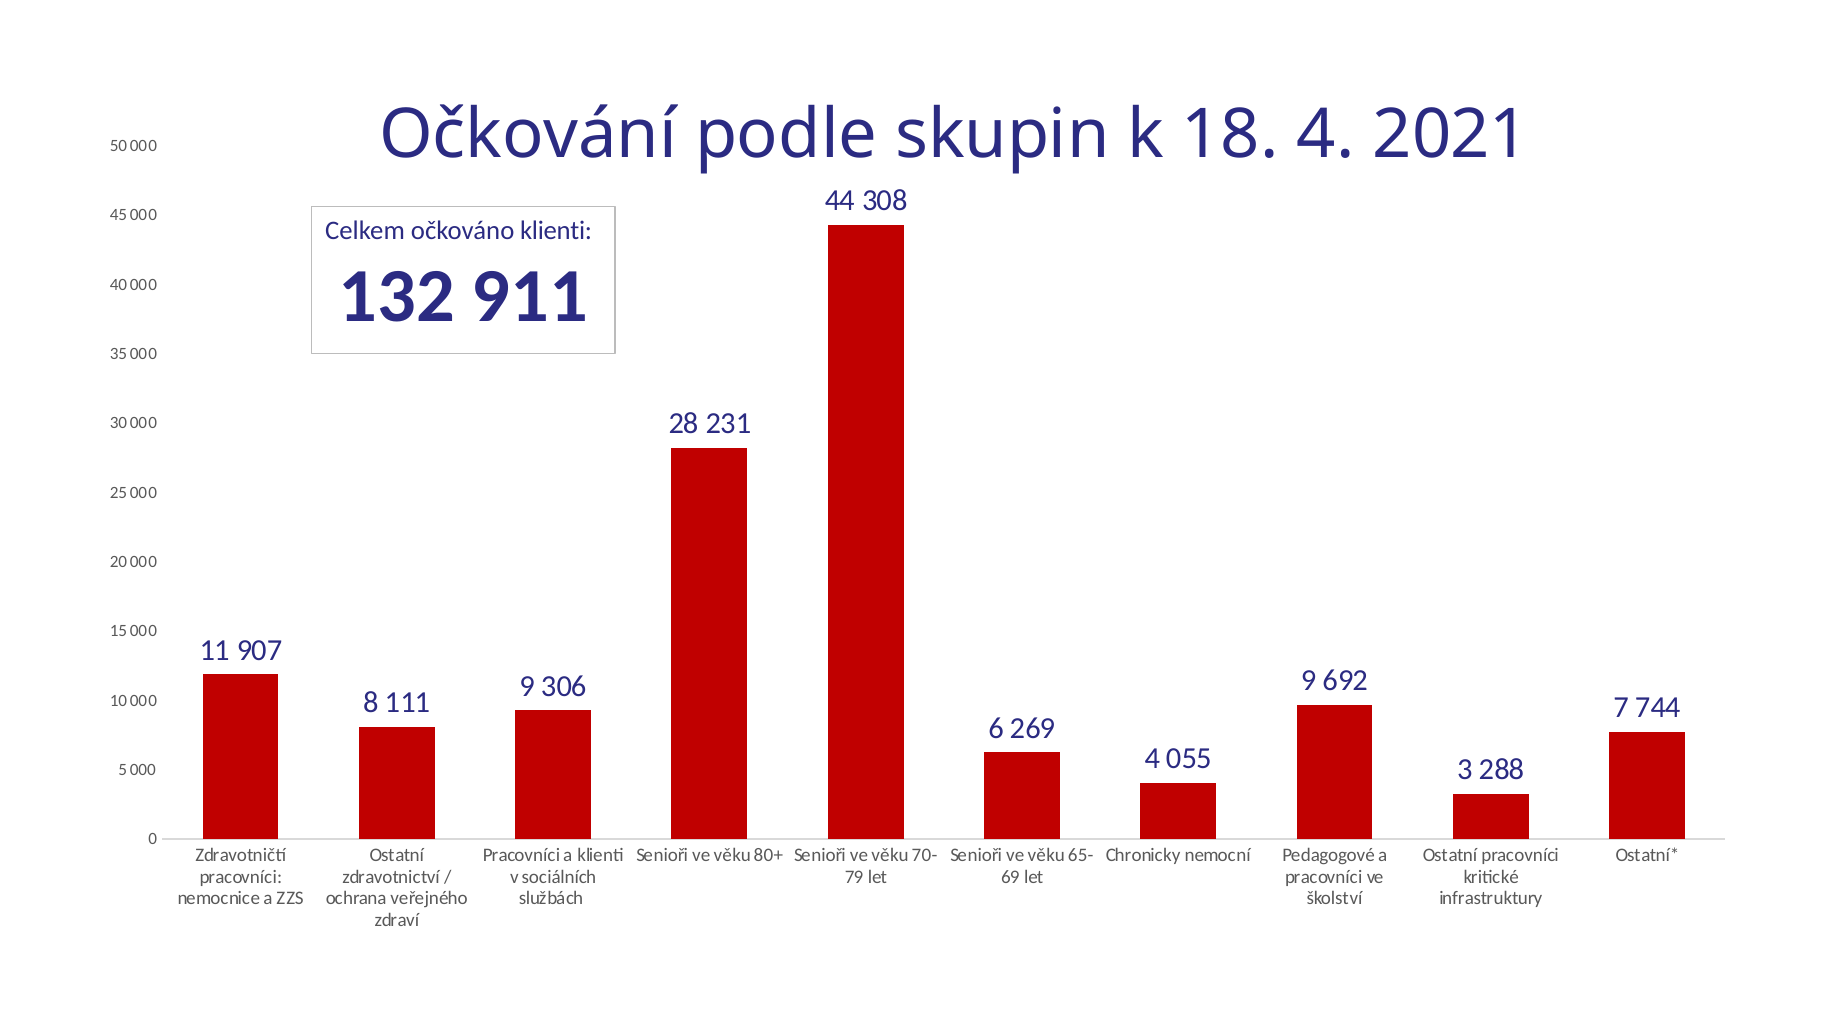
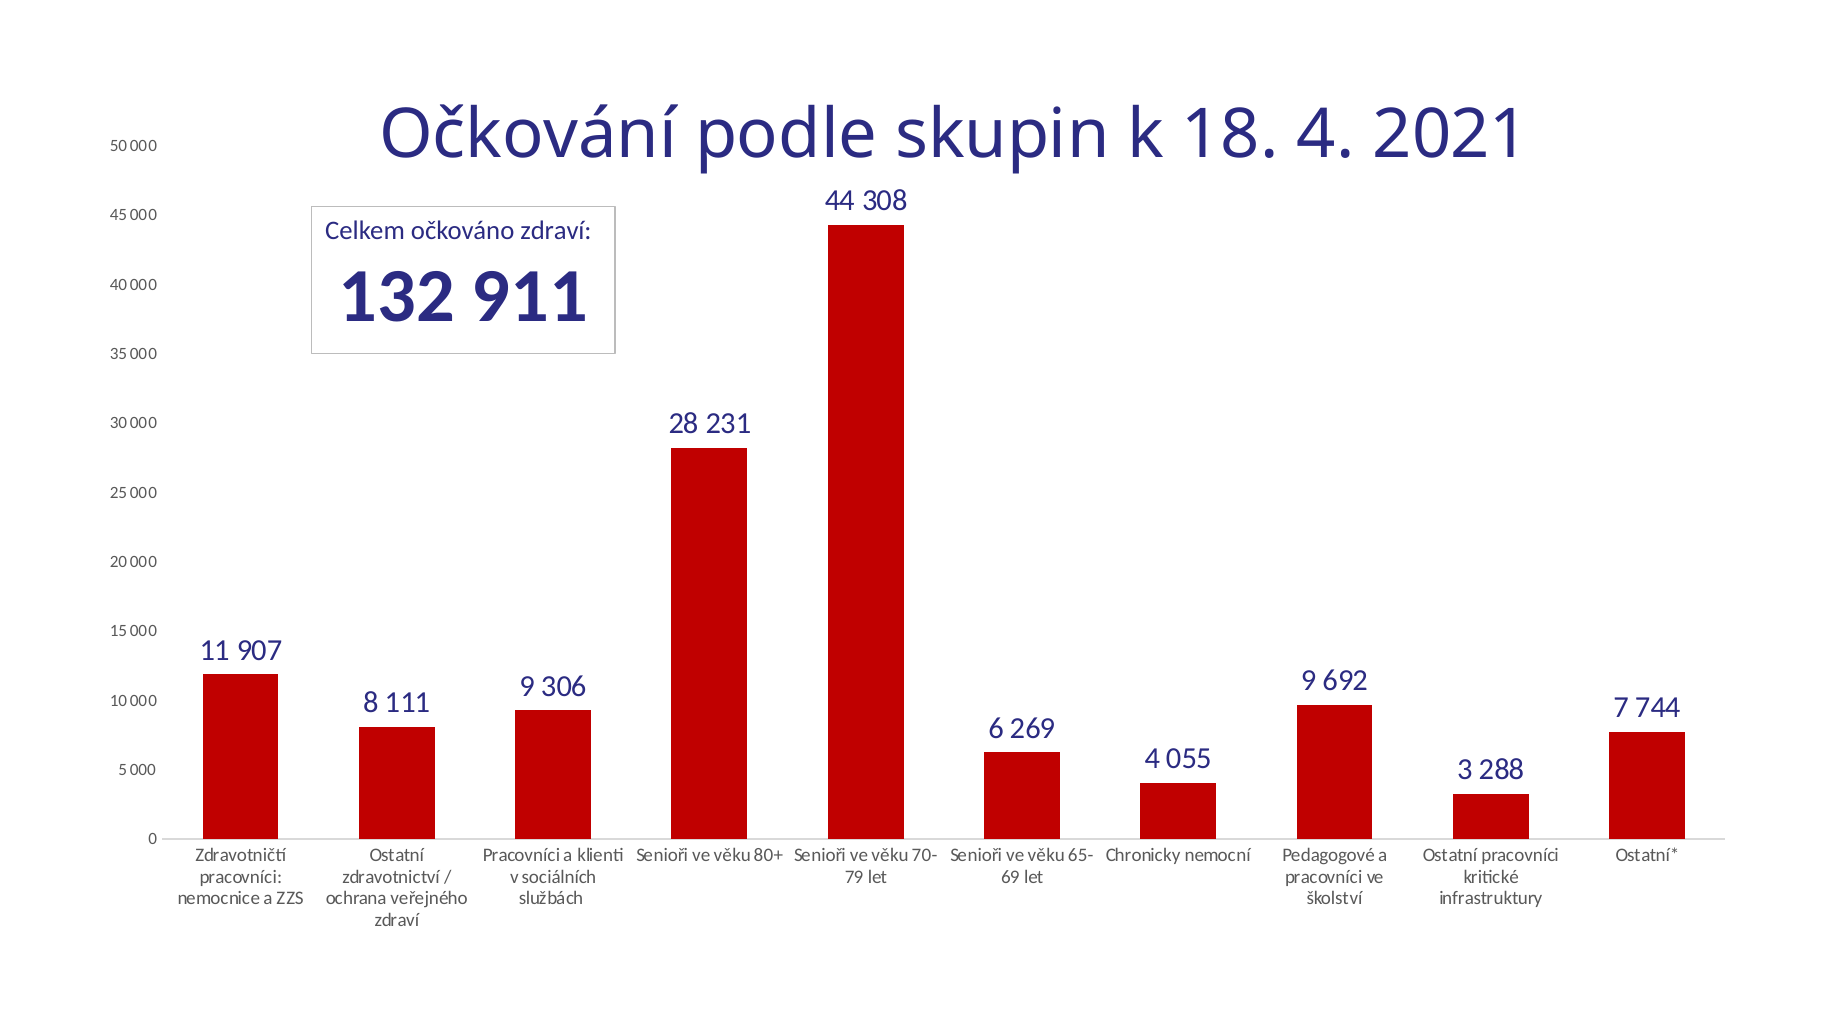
očkováno klienti: klienti -> zdraví
